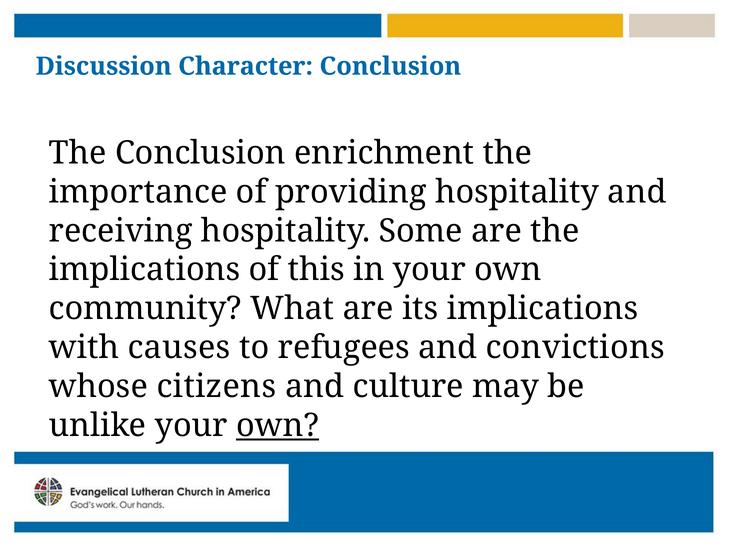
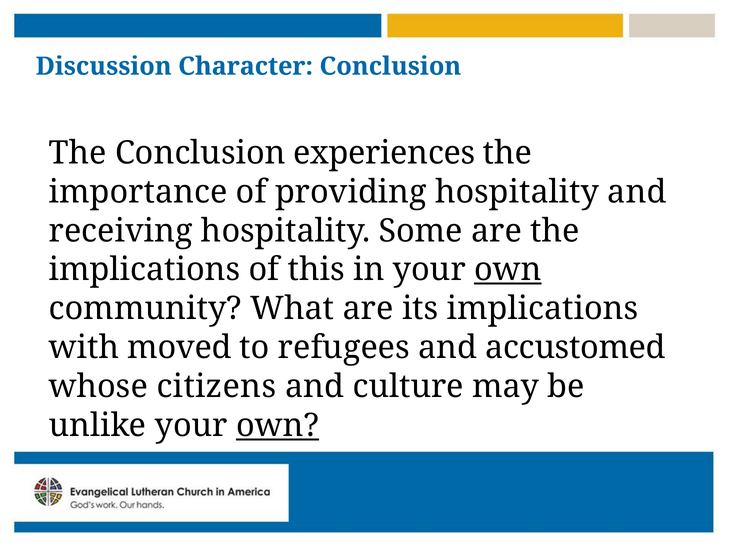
enrichment: enrichment -> experiences
own at (508, 270) underline: none -> present
causes: causes -> moved
convictions: convictions -> accustomed
